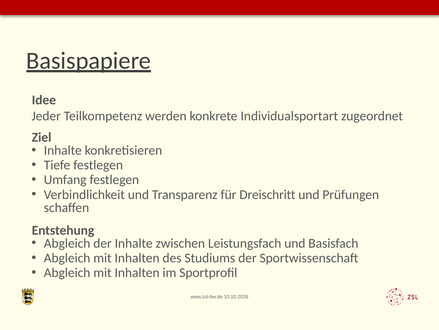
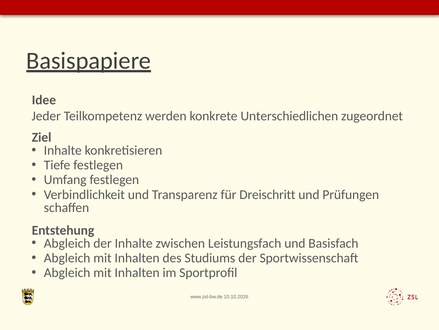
Individualsportart: Individualsportart -> Unterschiedlichen
